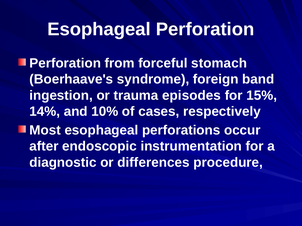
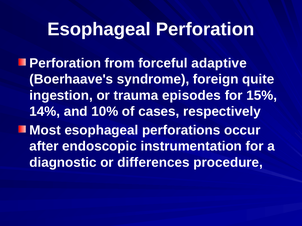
stomach: stomach -> adaptive
band: band -> quite
